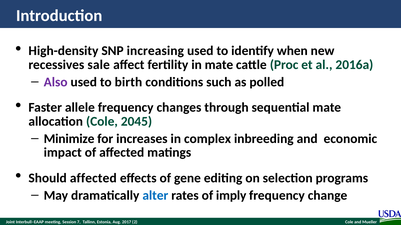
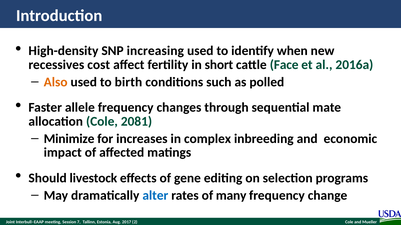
sale: sale -> cost
in mate: mate -> short
Proc: Proc -> Face
Also colour: purple -> orange
2045: 2045 -> 2081
Should affected: affected -> livestock
imply: imply -> many
